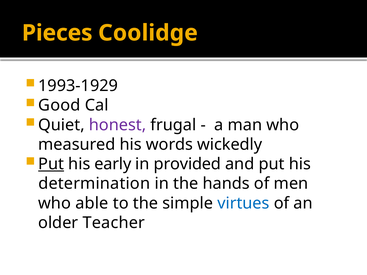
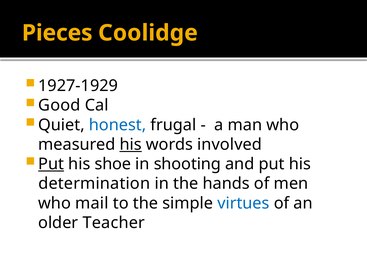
1993-1929: 1993-1929 -> 1927-1929
honest colour: purple -> blue
his at (131, 145) underline: none -> present
wickedly: wickedly -> involved
early: early -> shoe
provided: provided -> shooting
able: able -> mail
